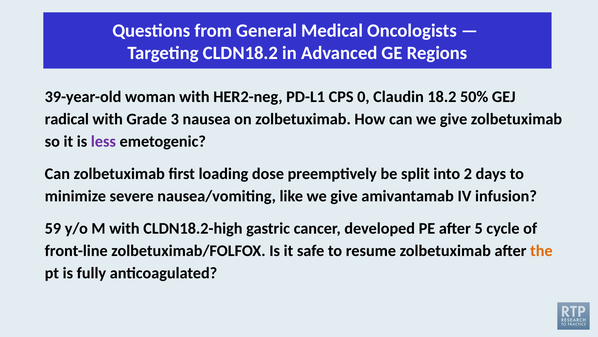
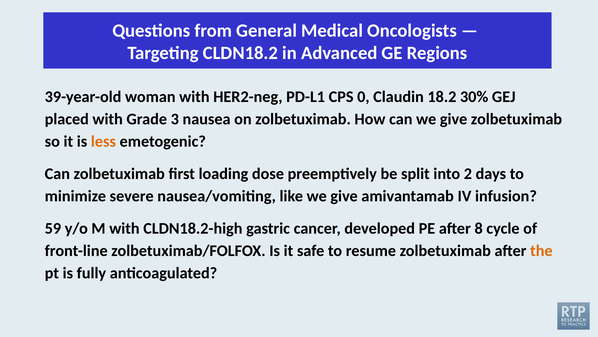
50%: 50% -> 30%
radical: radical -> placed
less colour: purple -> orange
5: 5 -> 8
